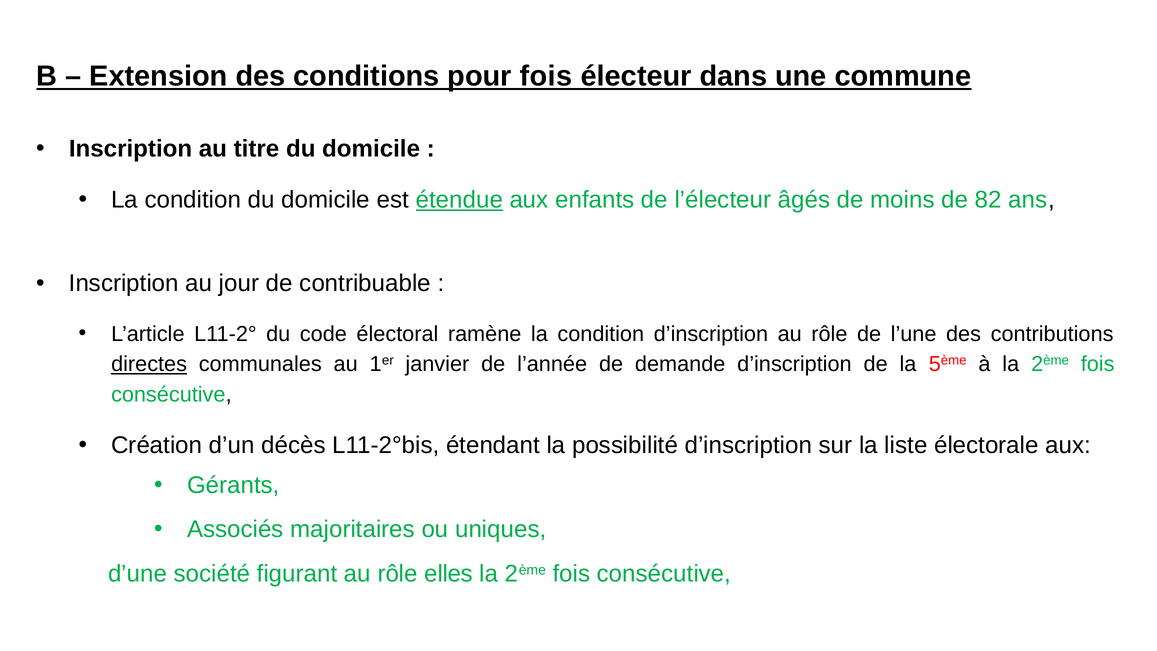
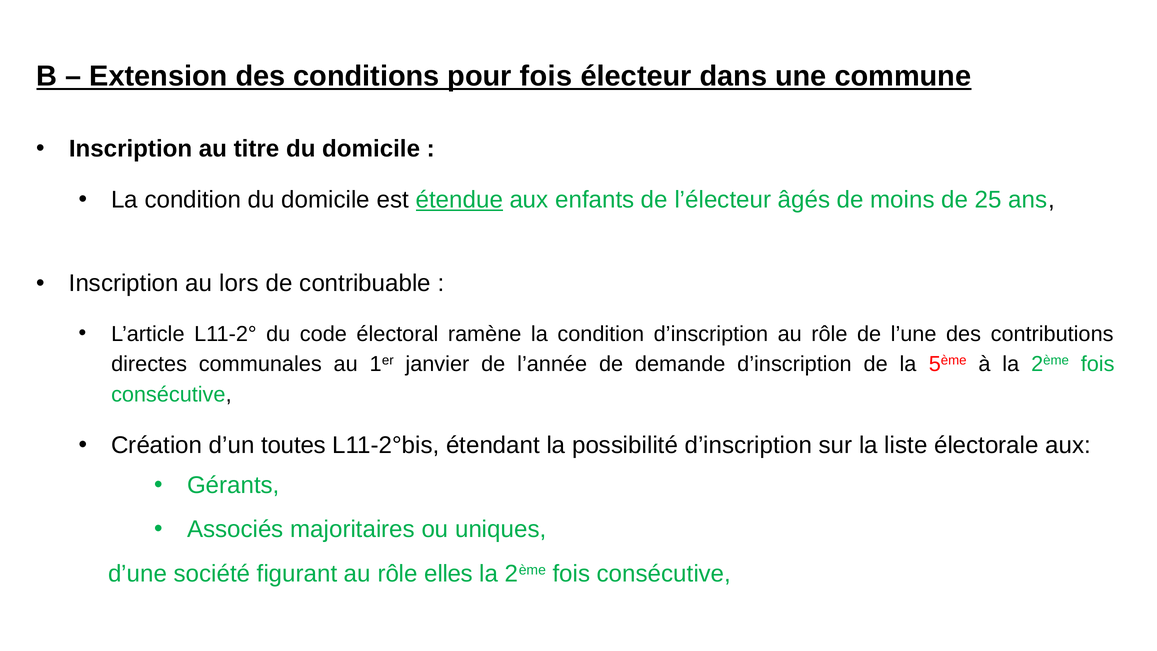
82: 82 -> 25
jour: jour -> lors
directes underline: present -> none
décès: décès -> toutes
